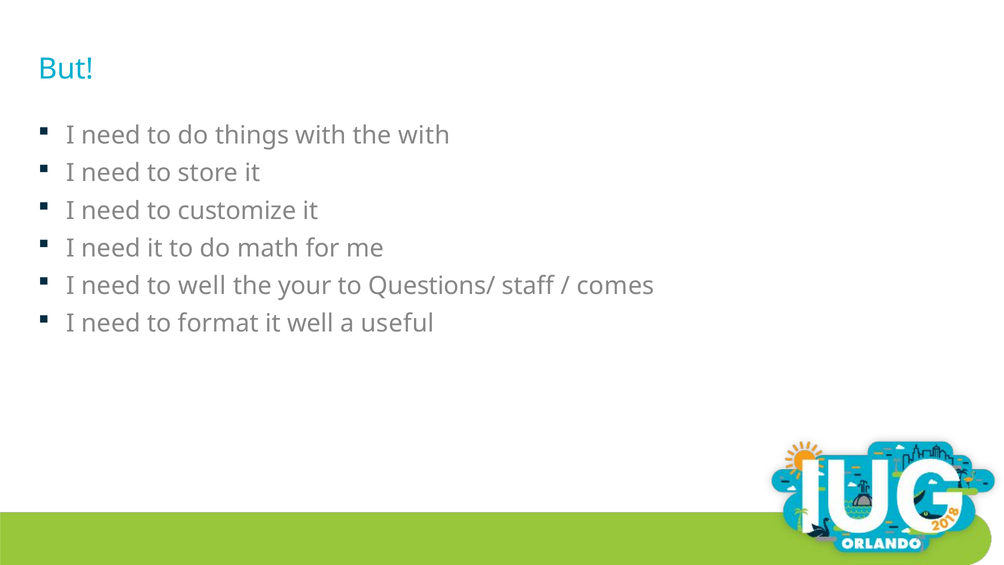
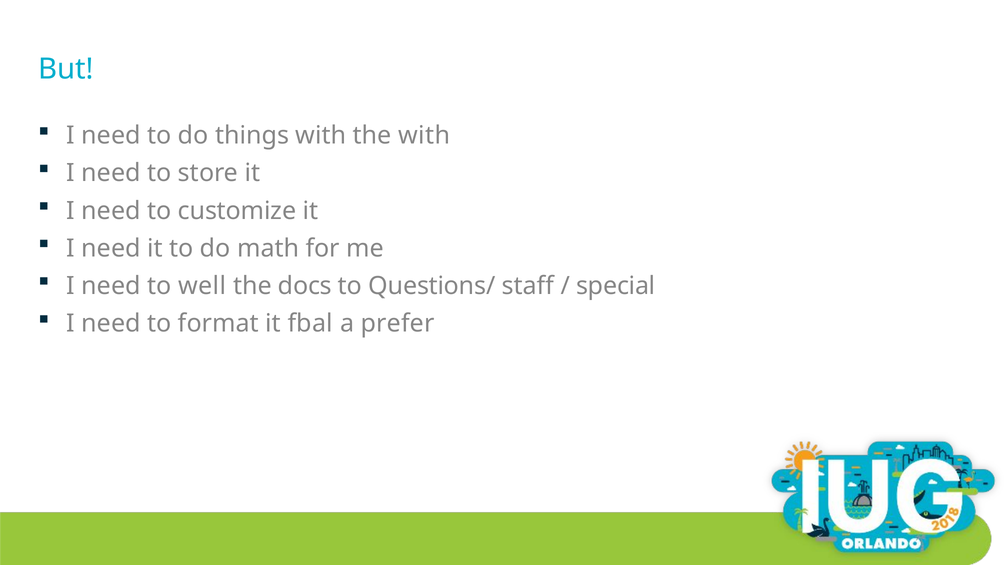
your: your -> docs
comes: comes -> special
it well: well -> fbal
useful: useful -> prefer
